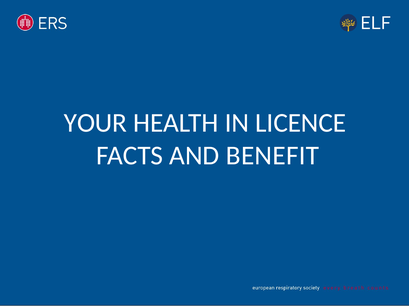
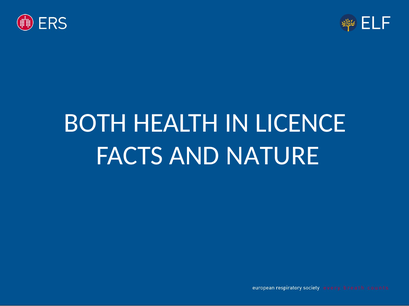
YOUR: YOUR -> BOTH
BENEFIT: BENEFIT -> NATURE
